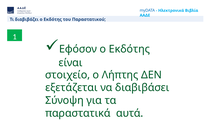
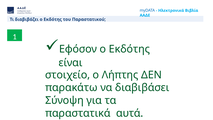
εξετάζεται: εξετάζεται -> παρακάτω
